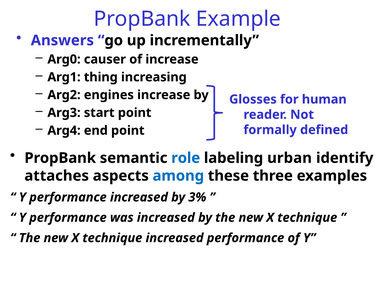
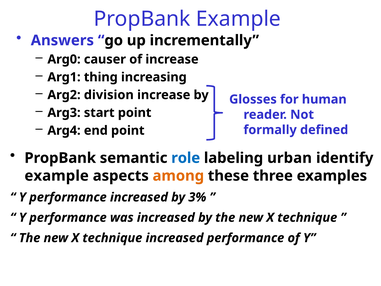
engines: engines -> division
attaches at (57, 176): attaches -> example
among colour: blue -> orange
